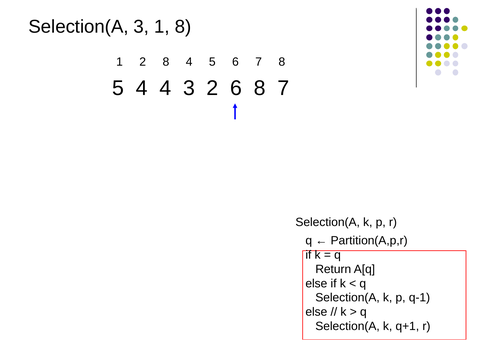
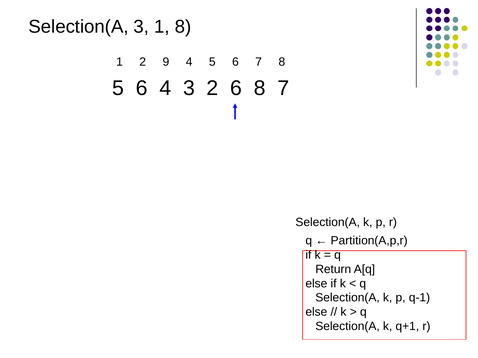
2 8: 8 -> 9
4 at (142, 88): 4 -> 6
